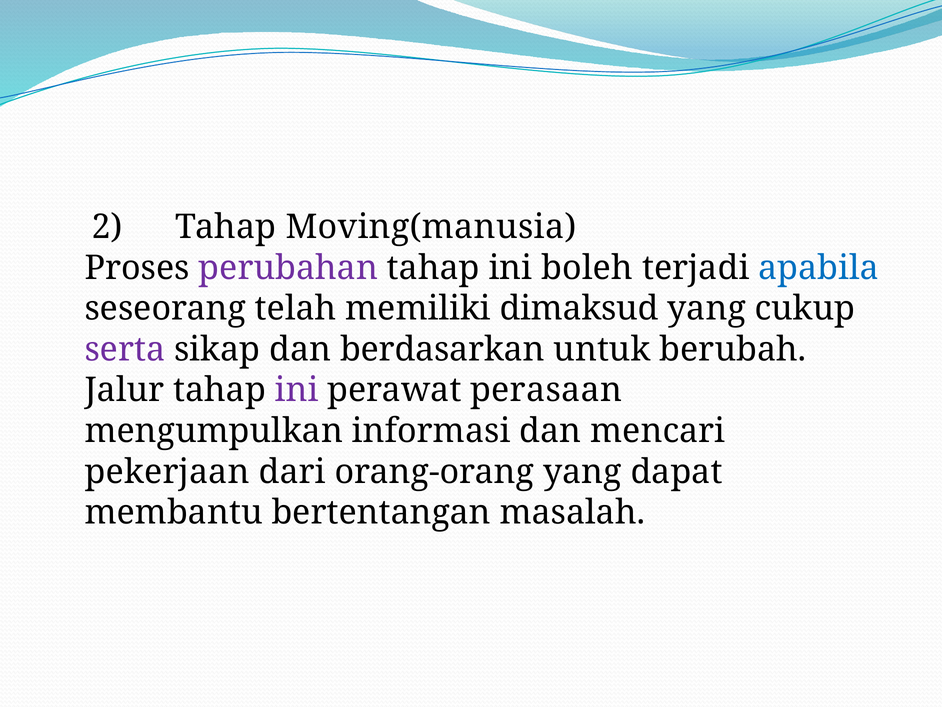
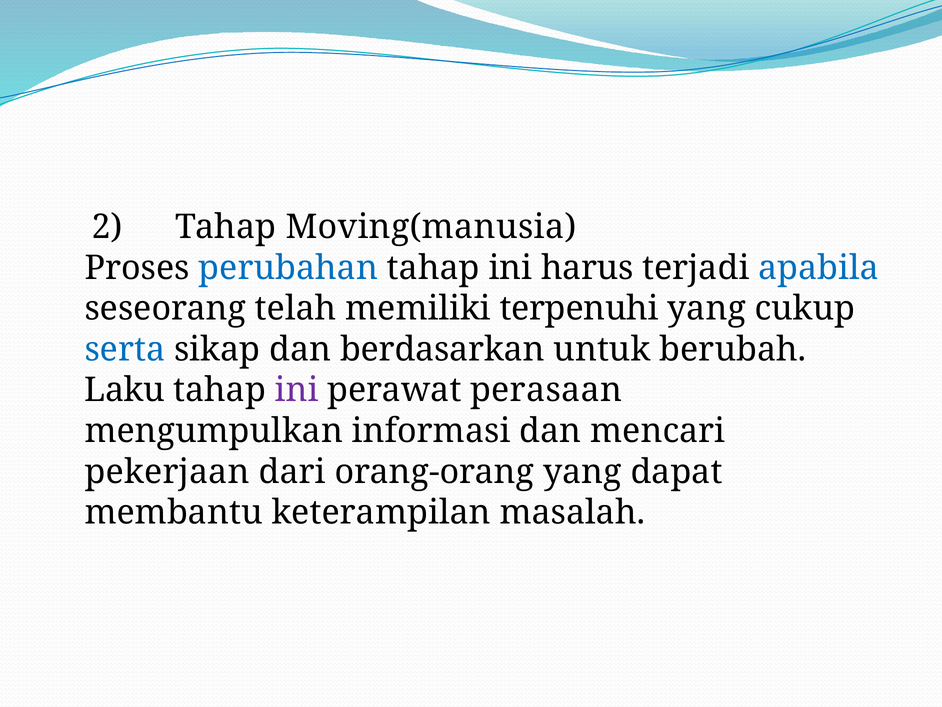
perubahan colour: purple -> blue
boleh: boleh -> harus
dimaksud: dimaksud -> terpenuhi
serta colour: purple -> blue
Jalur: Jalur -> Laku
bertentangan: bertentangan -> keterampilan
